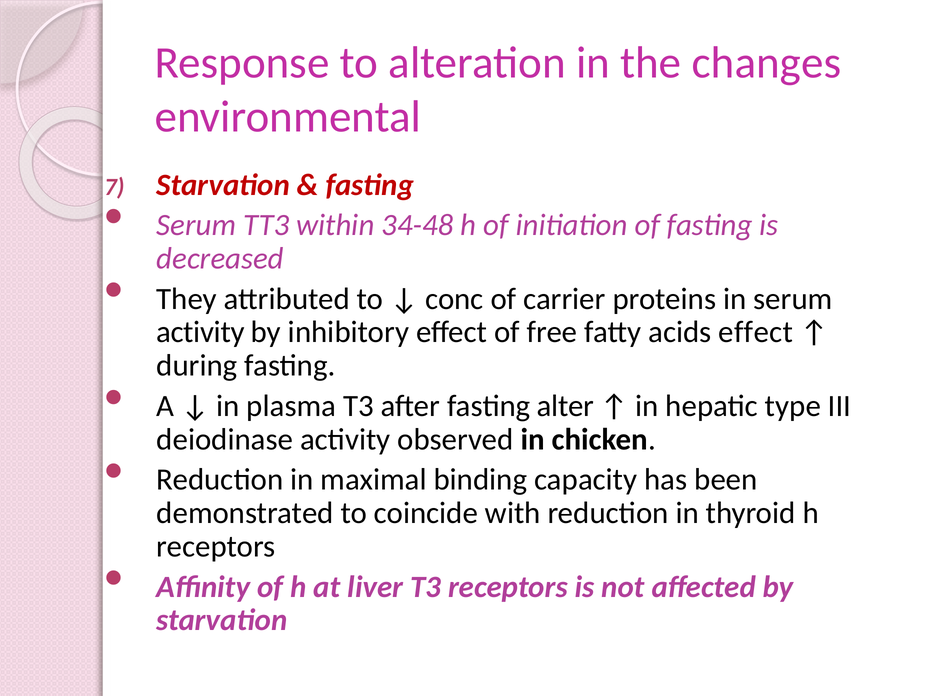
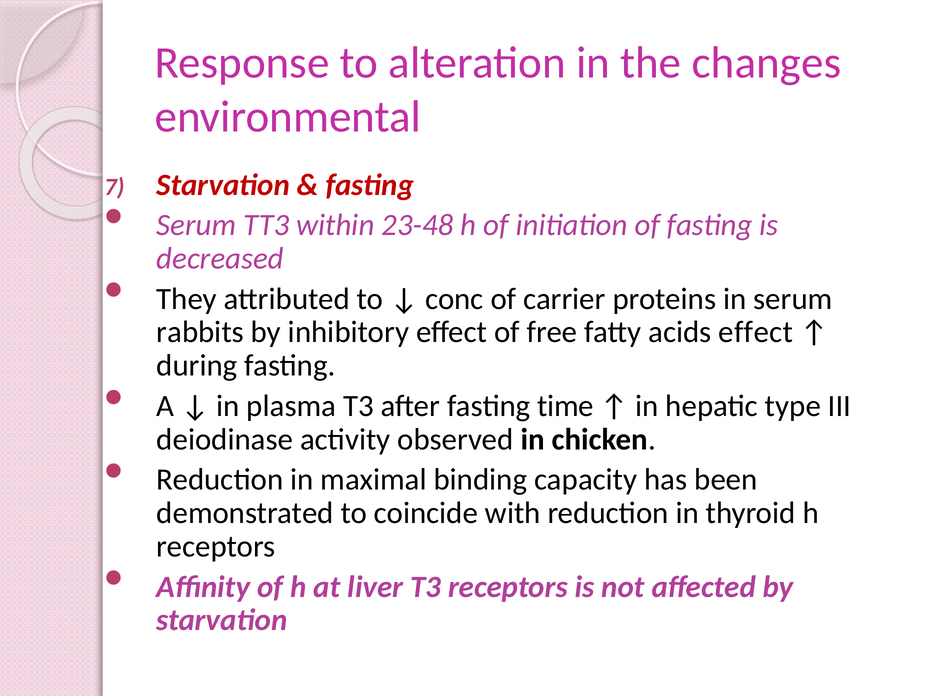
34-48: 34-48 -> 23-48
activity at (200, 332): activity -> rabbits
alter: alter -> time
